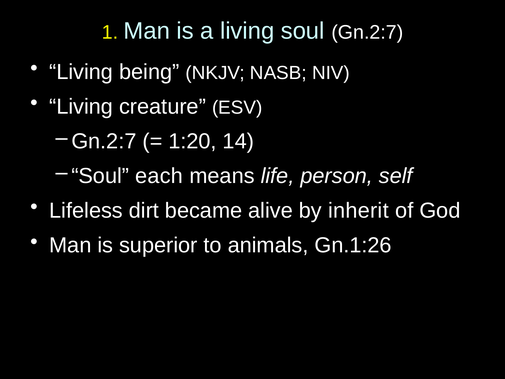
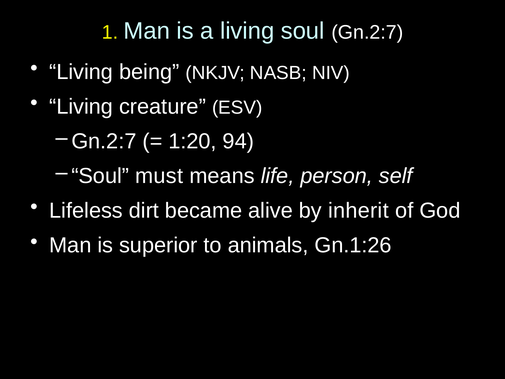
14: 14 -> 94
each: each -> must
